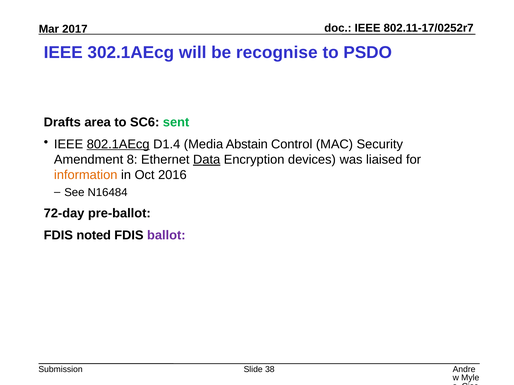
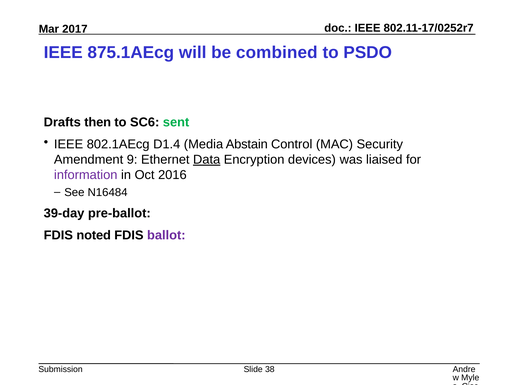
302.1AEcg: 302.1AEcg -> 875.1AEcg
recognise: recognise -> combined
area: area -> then
802.1AEcg underline: present -> none
8: 8 -> 9
information colour: orange -> purple
72-day: 72-day -> 39-day
